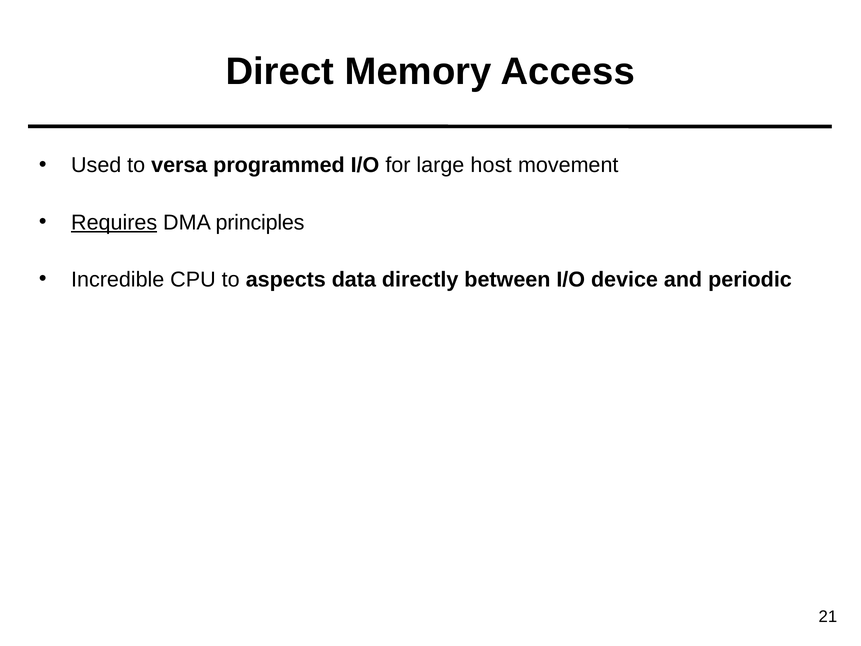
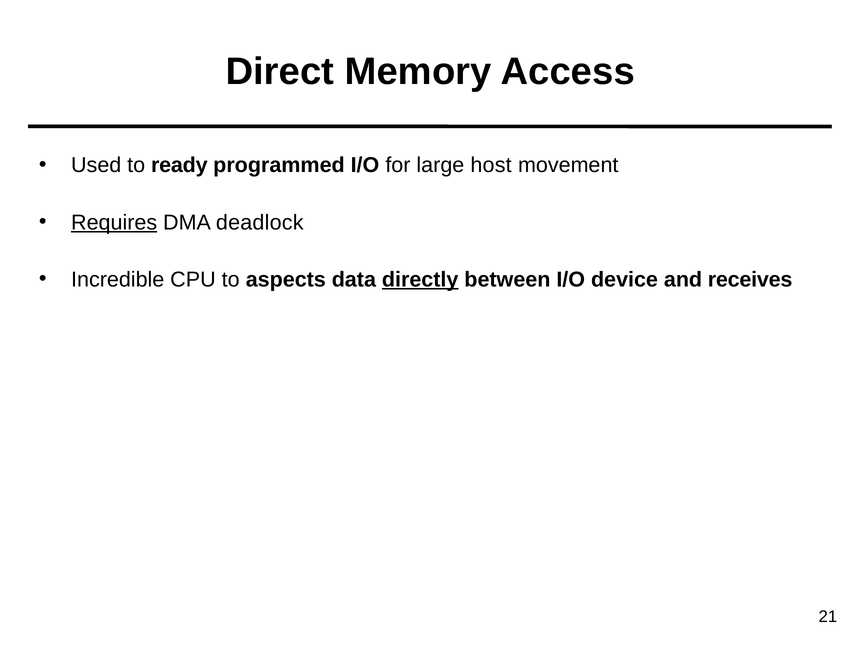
versa: versa -> ready
principles: principles -> deadlock
directly underline: none -> present
periodic: periodic -> receives
